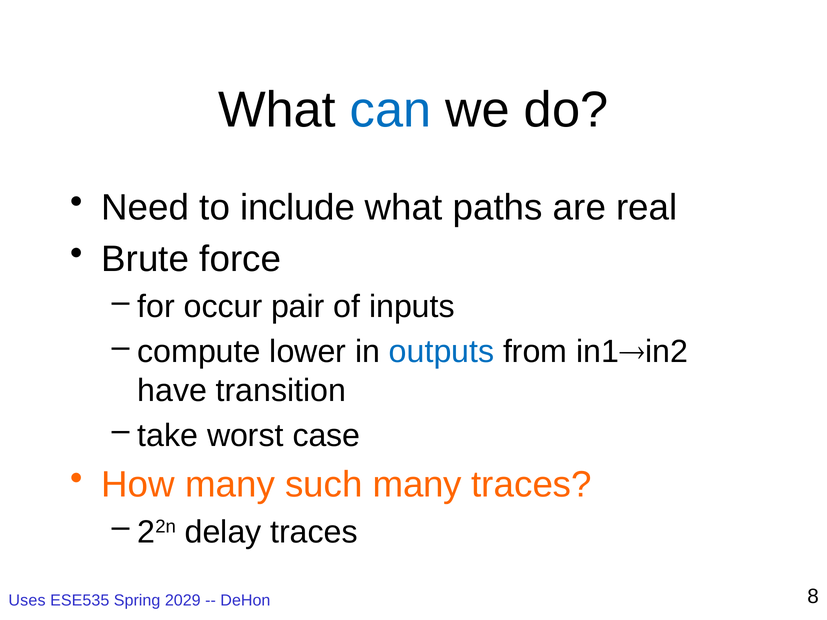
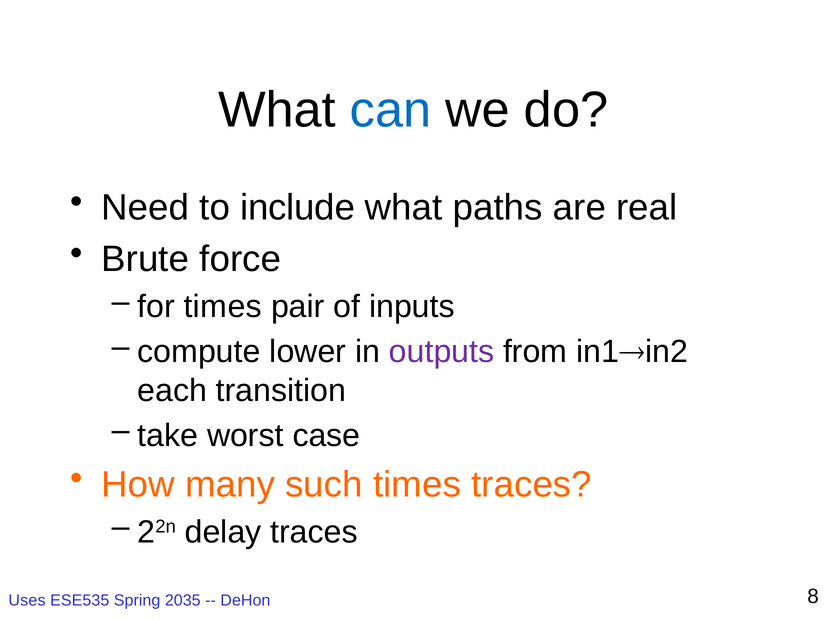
for occur: occur -> times
outputs colour: blue -> purple
have: have -> each
such many: many -> times
2029: 2029 -> 2035
